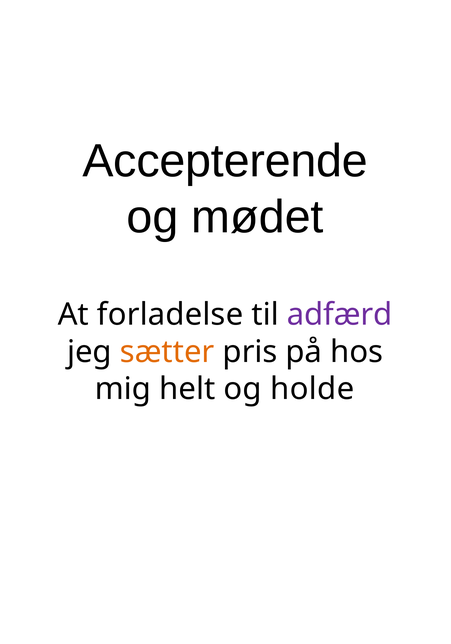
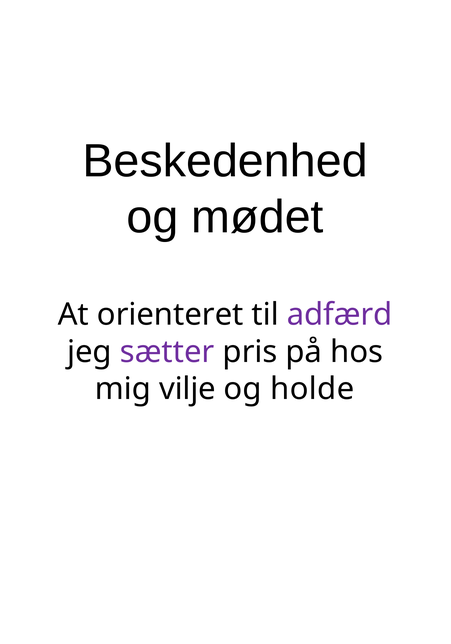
Accepterende: Accepterende -> Beskedenhed
forladelse: forladelse -> orienteret
sætter colour: orange -> purple
helt: helt -> vilje
